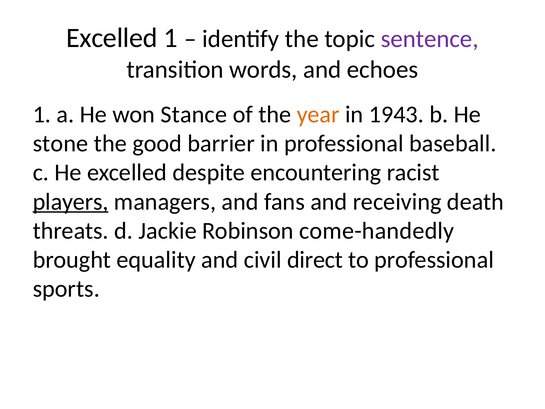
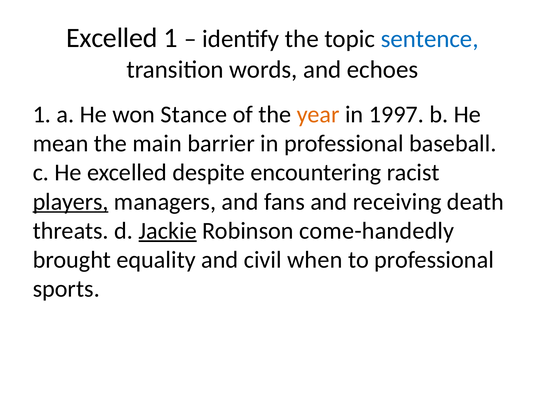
sentence colour: purple -> blue
1943: 1943 -> 1997
stone: stone -> mean
good: good -> main
Jackie underline: none -> present
direct: direct -> when
